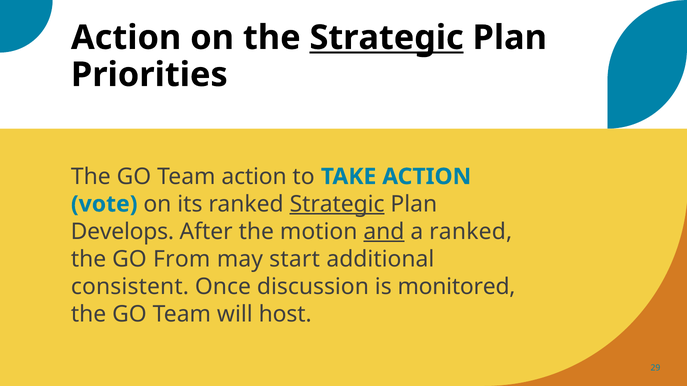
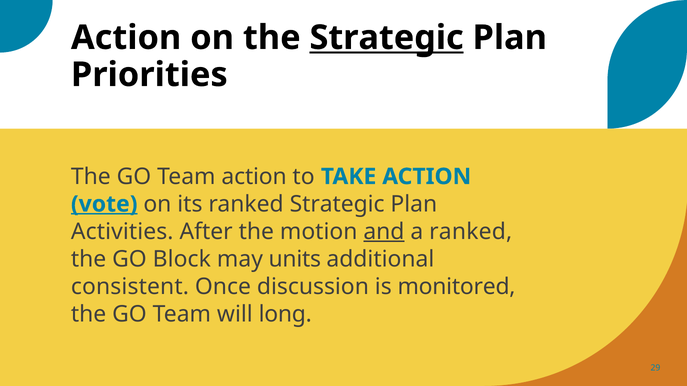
vote underline: none -> present
Strategic at (337, 204) underline: present -> none
Develops: Develops -> Activities
From: From -> Block
start: start -> units
host: host -> long
